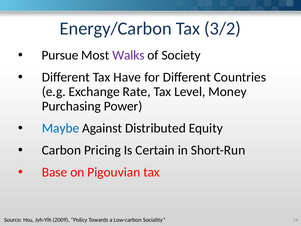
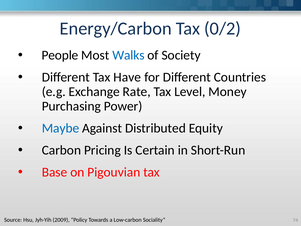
3/2: 3/2 -> 0/2
Pursue: Pursue -> People
Walks colour: purple -> blue
